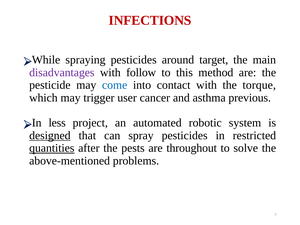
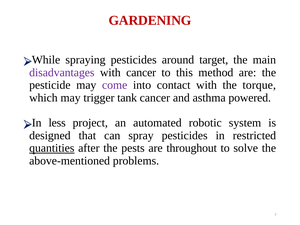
INFECTIONS: INFECTIONS -> GARDENING
with follow: follow -> cancer
come colour: blue -> purple
user: user -> tank
previous: previous -> powered
designed underline: present -> none
